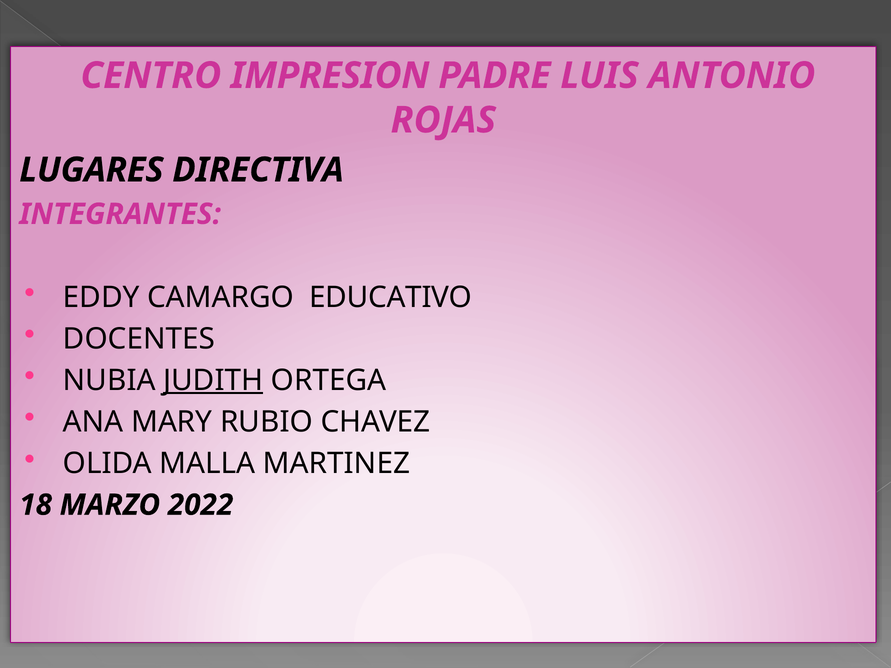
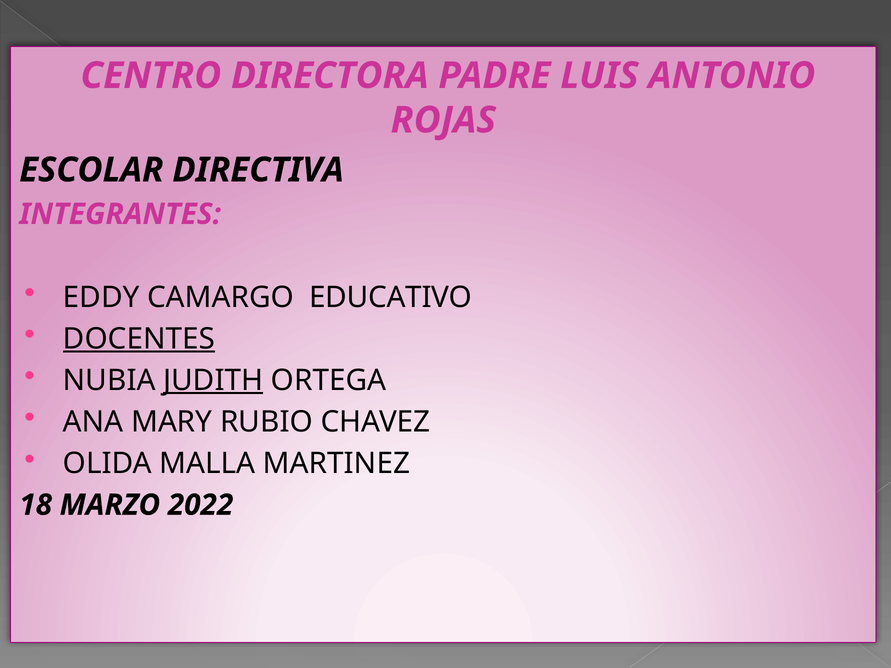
IMPRESION: IMPRESION -> DIRECTORA
LUGARES: LUGARES -> ESCOLAR
DOCENTES underline: none -> present
